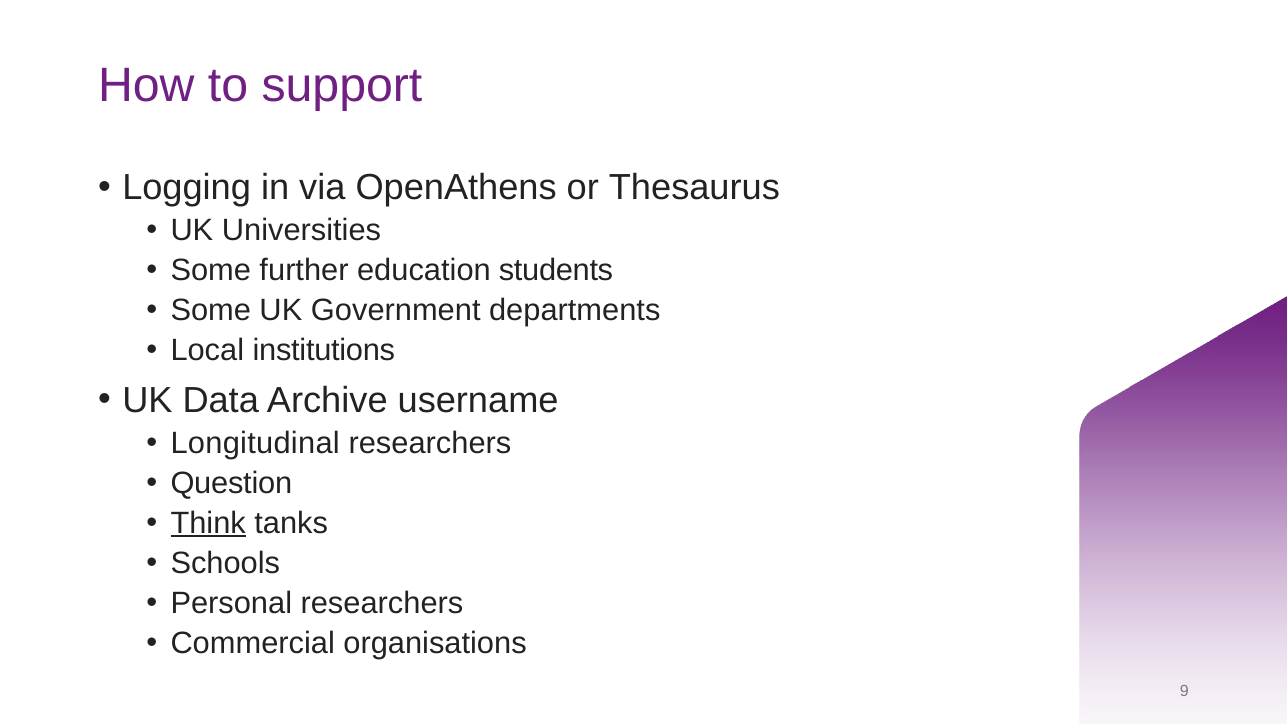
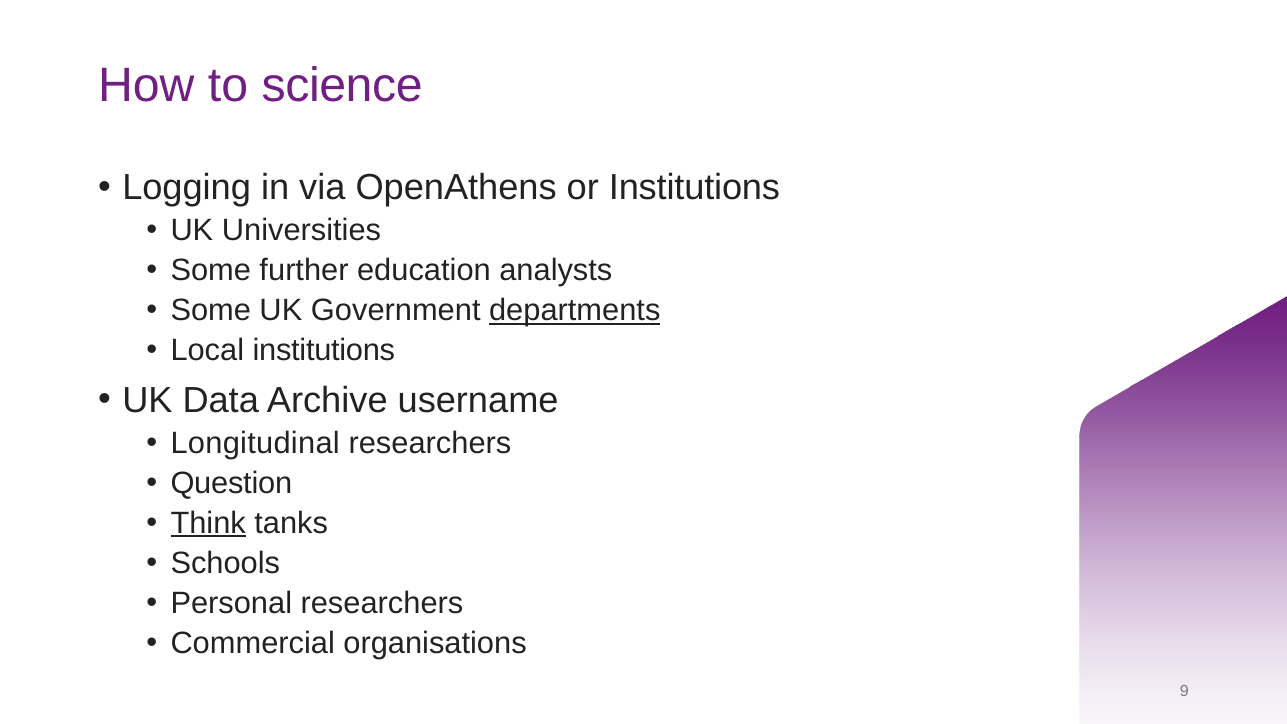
support: support -> science
or Thesaurus: Thesaurus -> Institutions
students: students -> analysts
departments underline: none -> present
